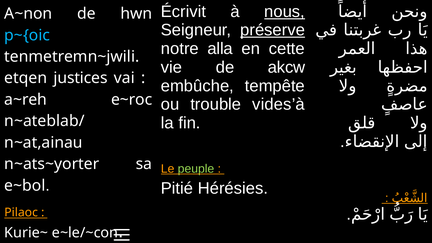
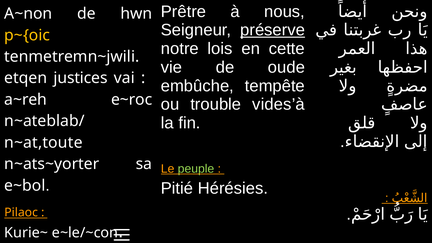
Écrivit: Écrivit -> Prêtre
nous underline: present -> none
p~{oic colour: light blue -> yellow
alla: alla -> lois
akcw: akcw -> oude
n~at,ainau: n~at,ainau -> n~at,toute
